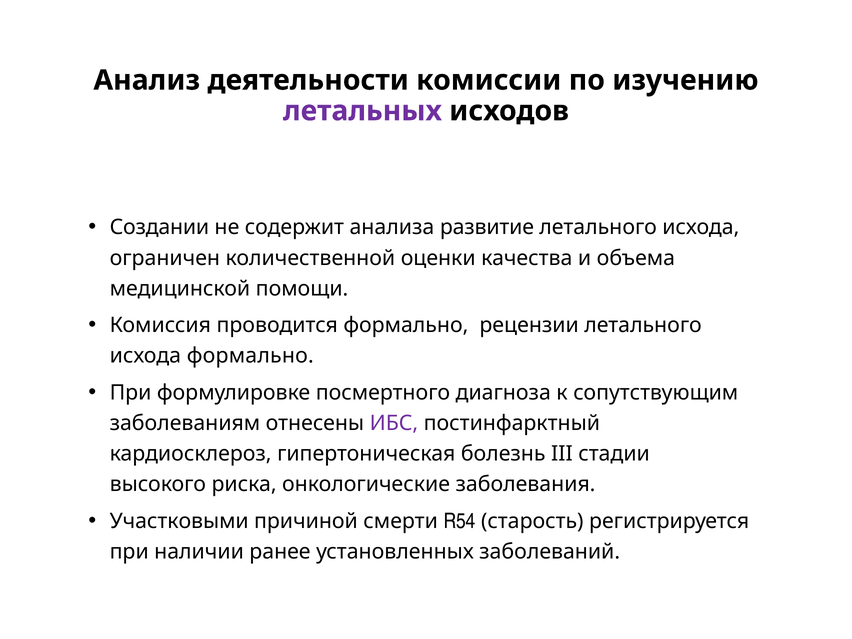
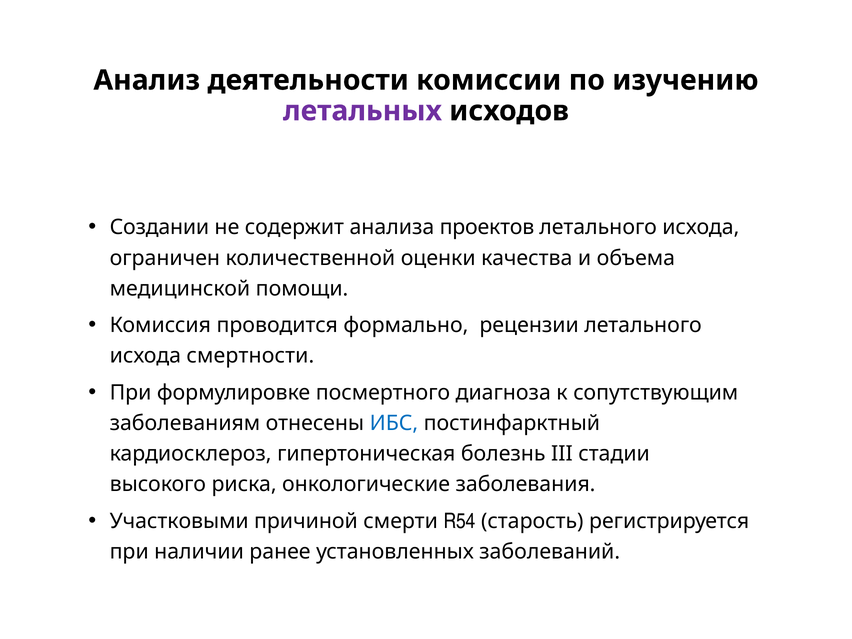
развитие: развитие -> проектов
исхода формально: формально -> смертности
ИБС colour: purple -> blue
